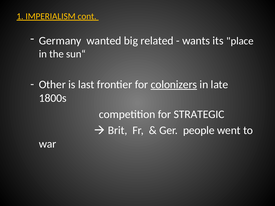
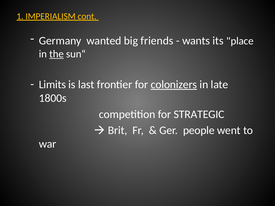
related: related -> friends
the underline: none -> present
Other: Other -> Limits
